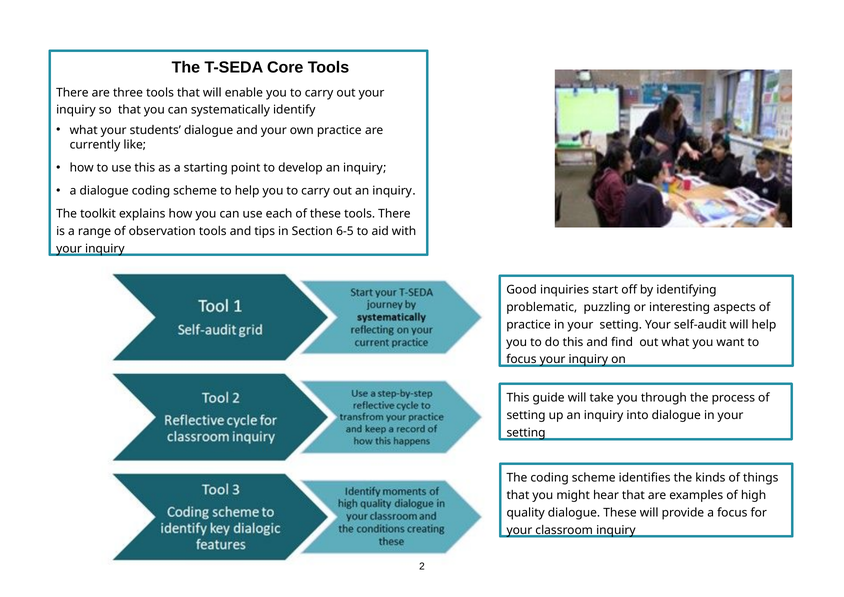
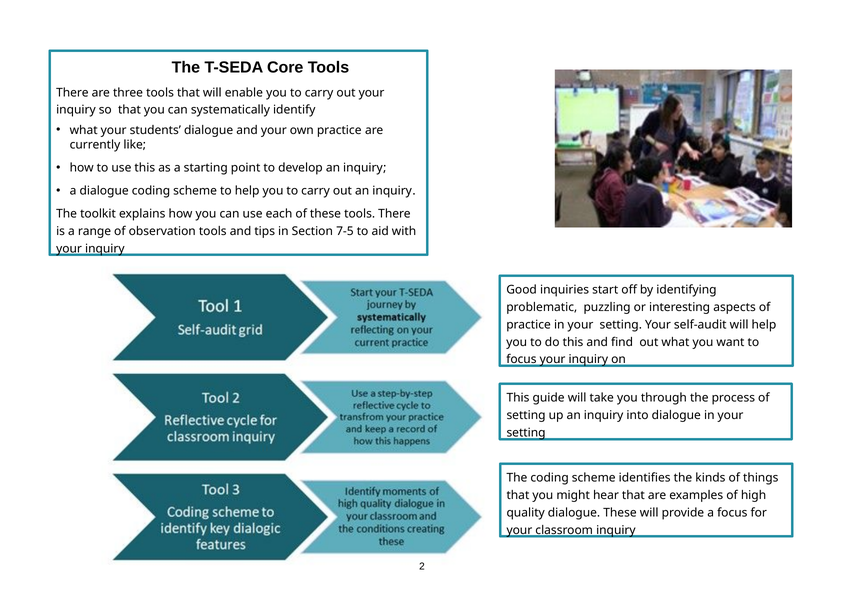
6-5: 6-5 -> 7-5
